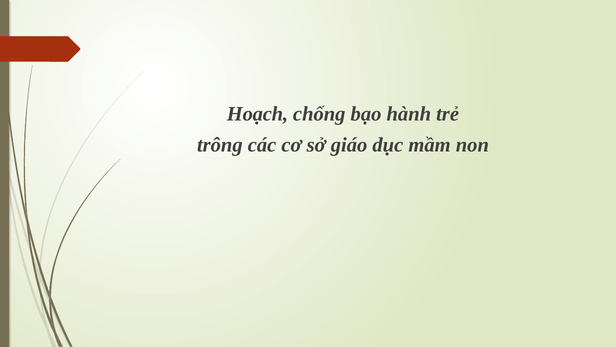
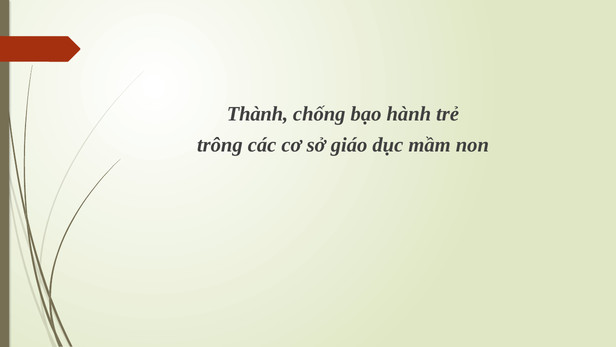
Hoạch: Hoạch -> Thành
